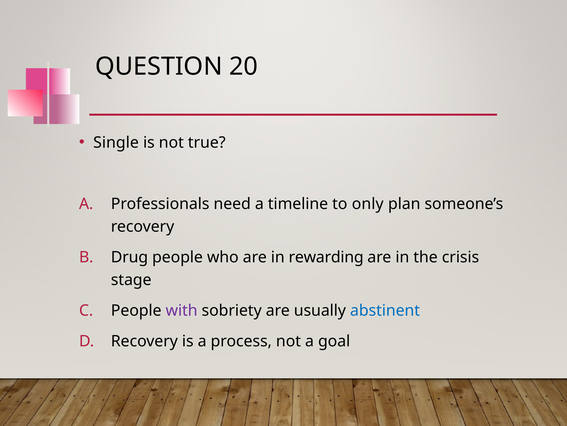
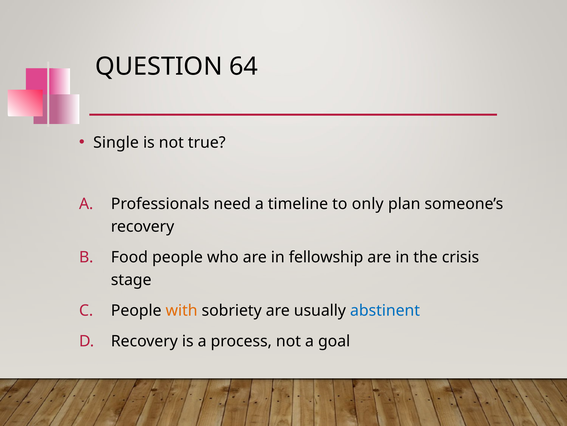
20: 20 -> 64
Drug: Drug -> Food
rewarding: rewarding -> fellowship
with colour: purple -> orange
